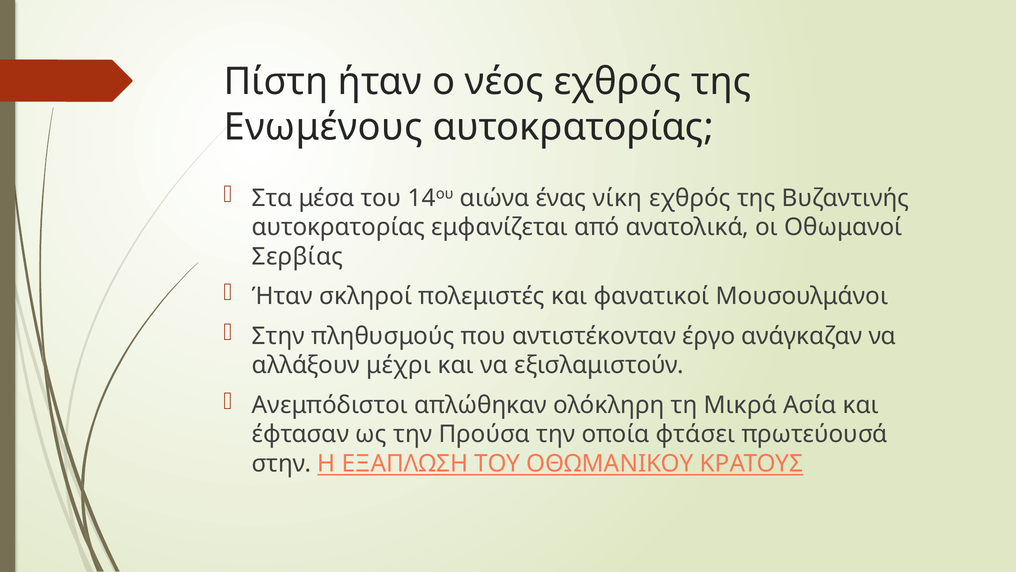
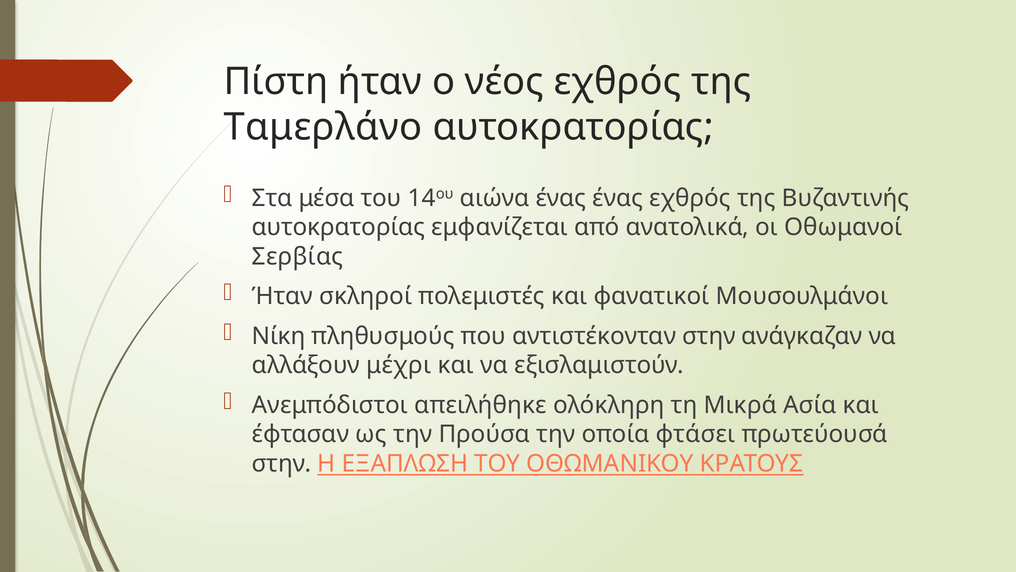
Ενωμένους: Ενωμένους -> Ταμερλάνο
ένας νίκη: νίκη -> ένας
Στην at (278, 336): Στην -> Νίκη
αντιστέκονταν έργο: έργο -> στην
απλώθηκαν: απλώθηκαν -> απειλήθηκε
